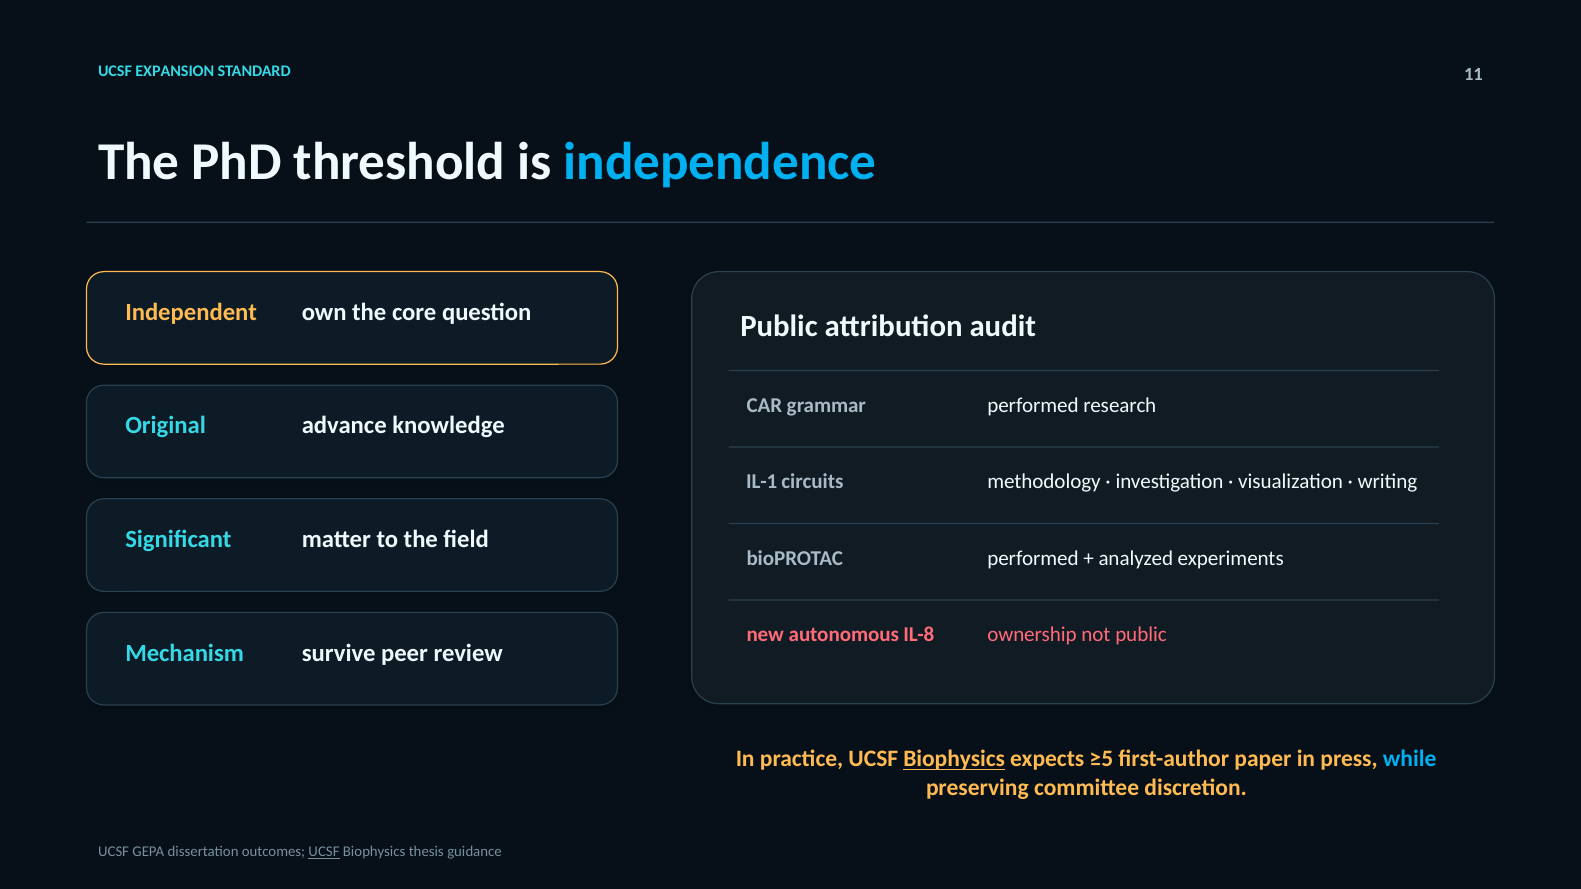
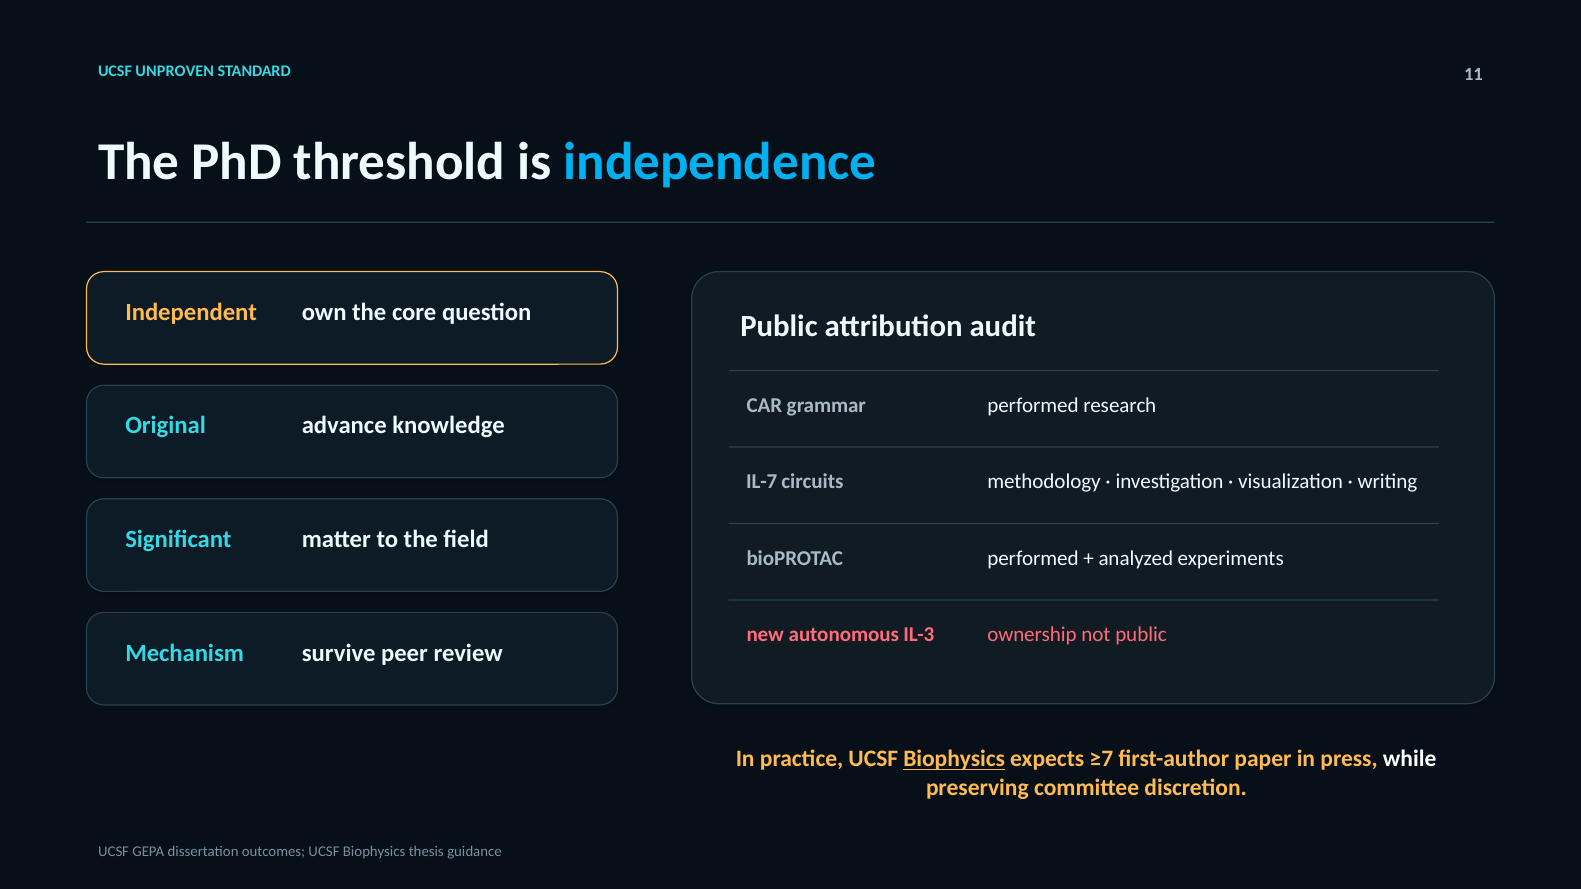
EXPANSION: EXPANSION -> UNPROVEN
IL-1: IL-1 -> IL-7
IL-8: IL-8 -> IL-3
≥5: ≥5 -> ≥7
while colour: light blue -> white
UCSF at (324, 852) underline: present -> none
